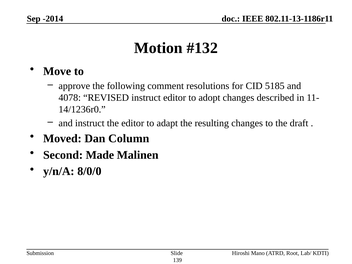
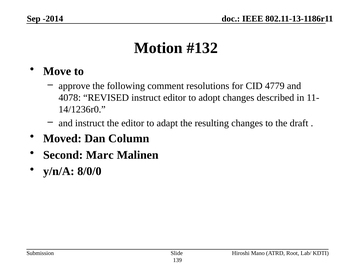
5185: 5185 -> 4779
Made: Made -> Marc
